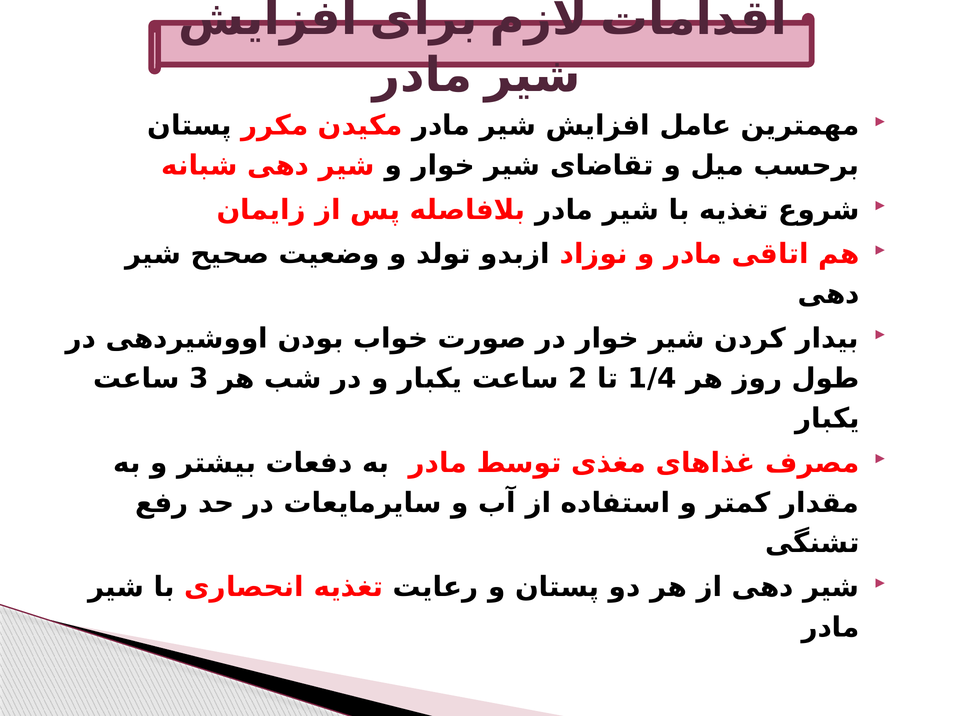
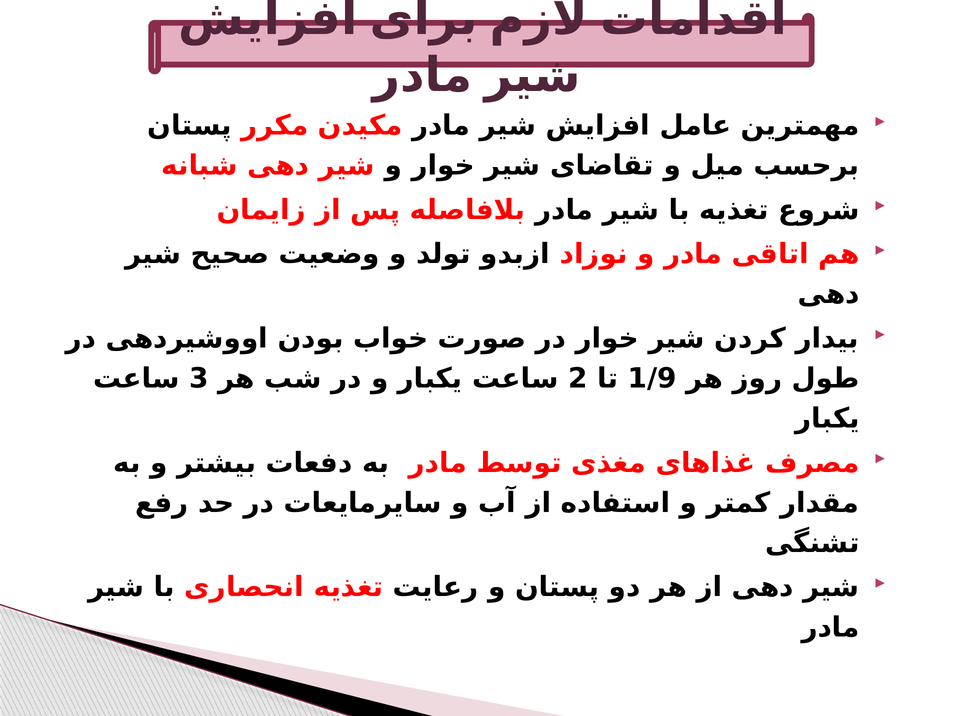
1/4: 1/4 -> 1/9
